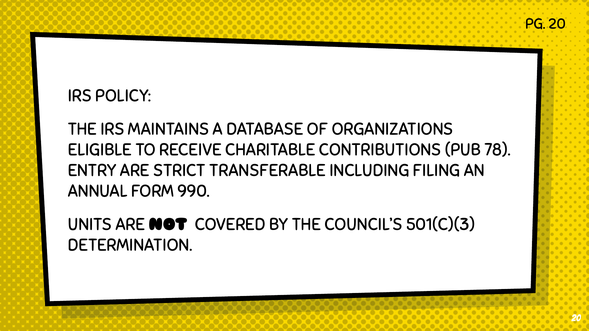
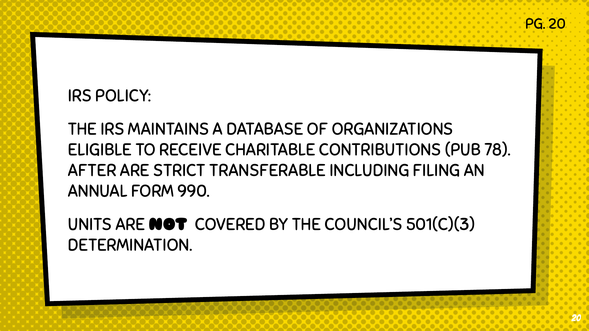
ENTRY: ENTRY -> AFTER
